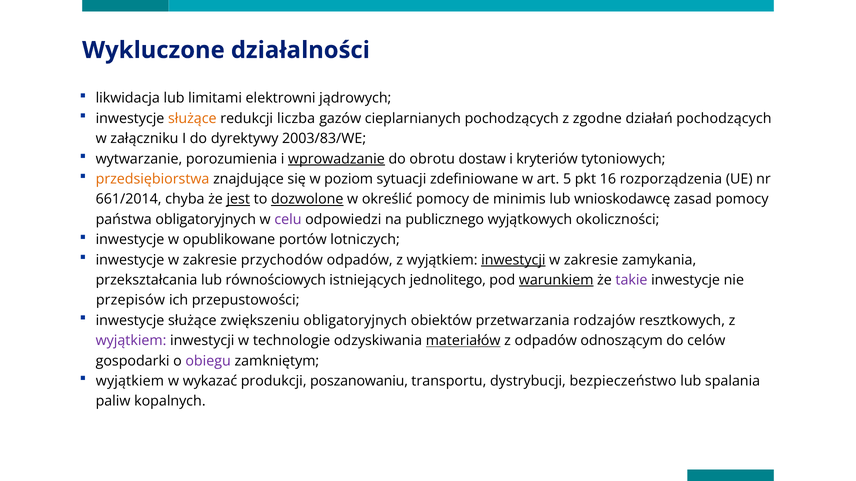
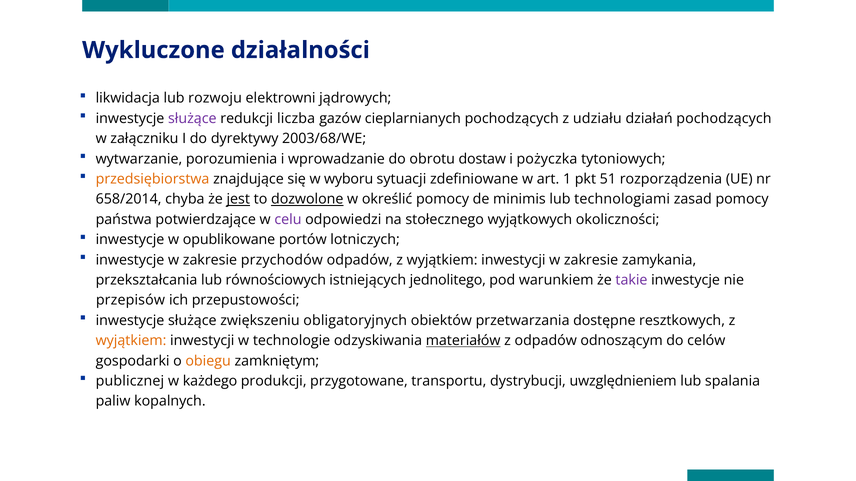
limitami: limitami -> rozwoju
służące at (192, 119) colour: orange -> purple
zgodne: zgodne -> udziału
2003/83/WE: 2003/83/WE -> 2003/68/WE
wprowadzanie underline: present -> none
kryteriów: kryteriów -> pożyczka
poziom: poziom -> wyboru
5: 5 -> 1
16: 16 -> 51
661/2014: 661/2014 -> 658/2014
wnioskodawcę: wnioskodawcę -> technologiami
państwa obligatoryjnych: obligatoryjnych -> potwierdzające
publicznego: publicznego -> stołecznego
inwestycji at (513, 260) underline: present -> none
warunkiem underline: present -> none
rodzajów: rodzajów -> dostępne
wyjątkiem at (131, 341) colour: purple -> orange
obiegu colour: purple -> orange
wyjątkiem at (130, 381): wyjątkiem -> publicznej
wykazać: wykazać -> każdego
poszanowaniu: poszanowaniu -> przygotowane
bezpieczeństwo: bezpieczeństwo -> uwzględnieniem
